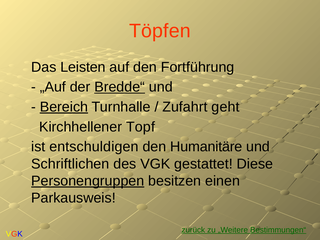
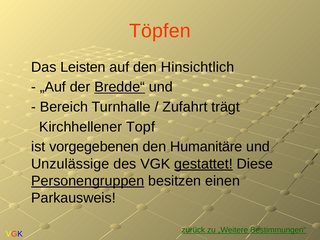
Fortführung: Fortführung -> Hinsichtlich
Bereich underline: present -> none
geht: geht -> trägt
entschuldigen: entschuldigen -> vorgegebenen
Schriftlichen: Schriftlichen -> Unzulässige
gestattet underline: none -> present
